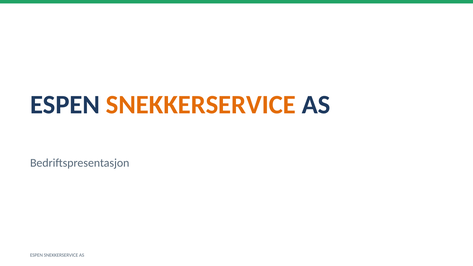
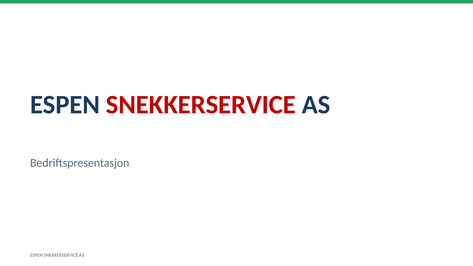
SNEKKERSERVICE at (201, 105) colour: orange -> red
